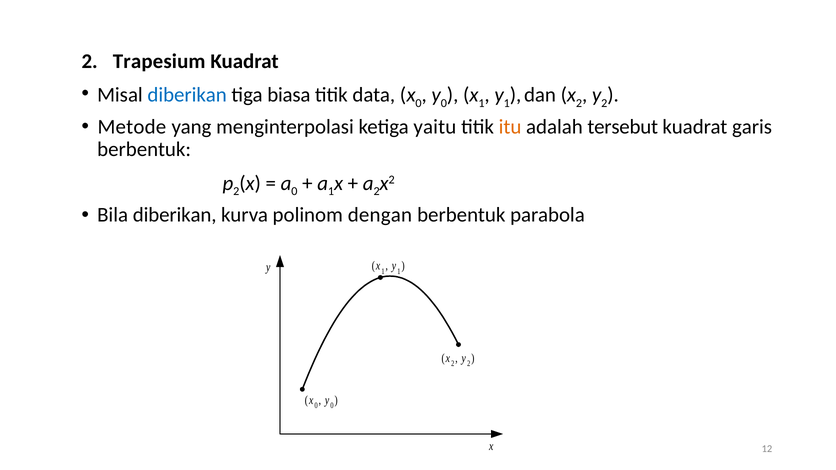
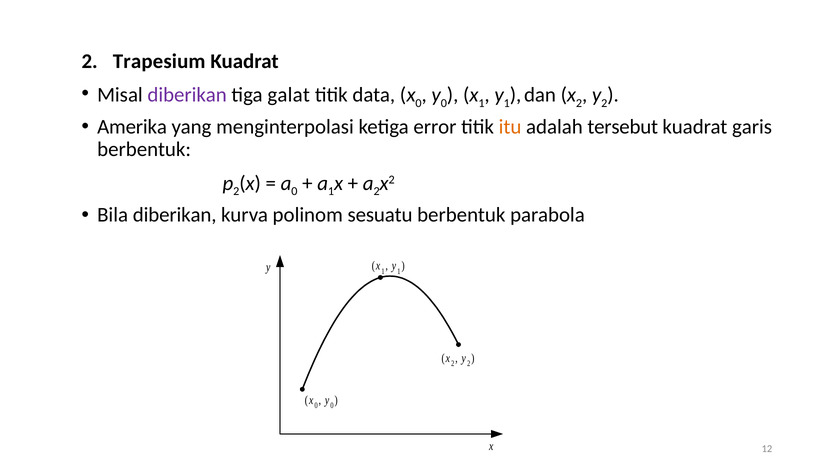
diberikan at (187, 95) colour: blue -> purple
biasa: biasa -> galat
Metode: Metode -> Amerika
yaitu: yaitu -> error
dengan: dengan -> sesuatu
